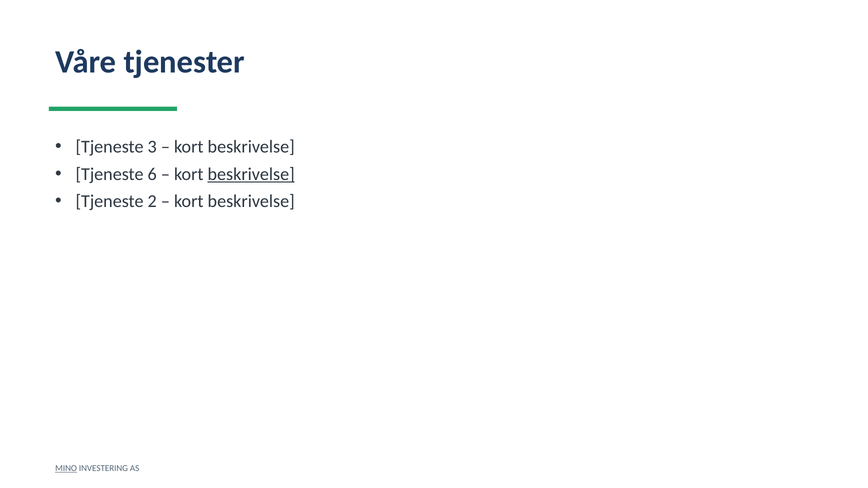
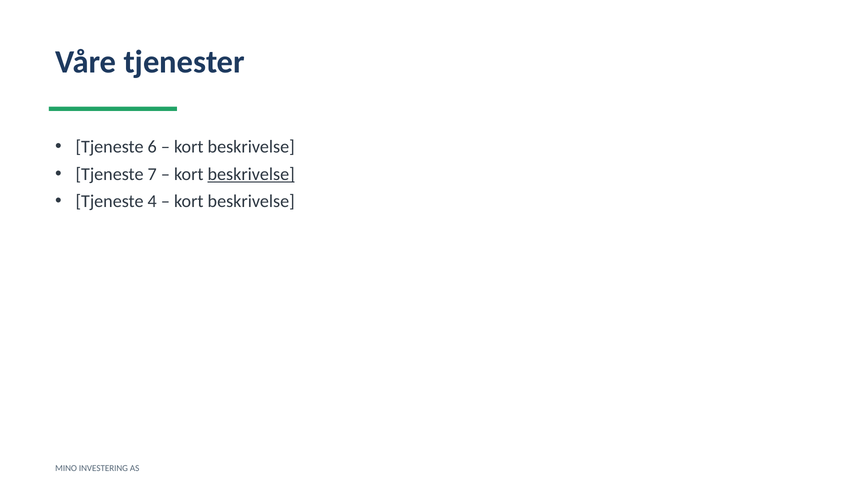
3: 3 -> 6
6: 6 -> 7
2: 2 -> 4
MINO underline: present -> none
